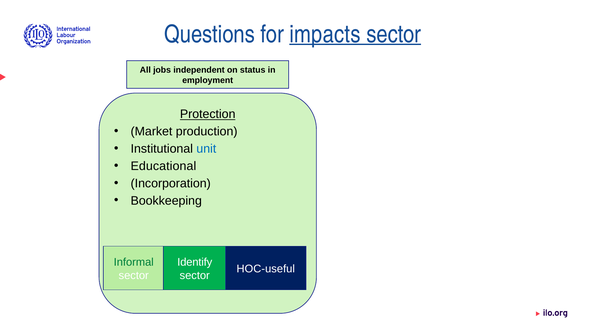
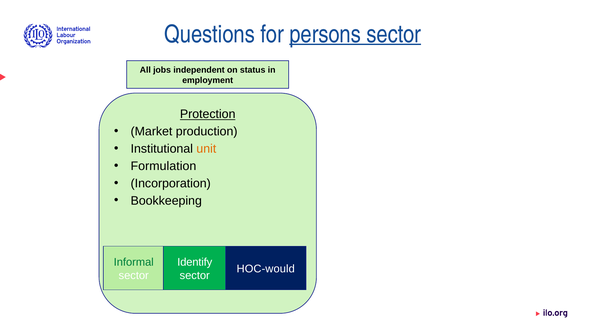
impacts: impacts -> persons
unit colour: blue -> orange
Educational: Educational -> Formulation
HOC-useful: HOC-useful -> HOC-would
